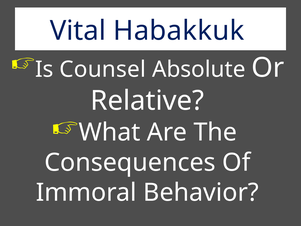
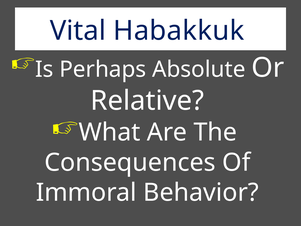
Counsel: Counsel -> Perhaps
